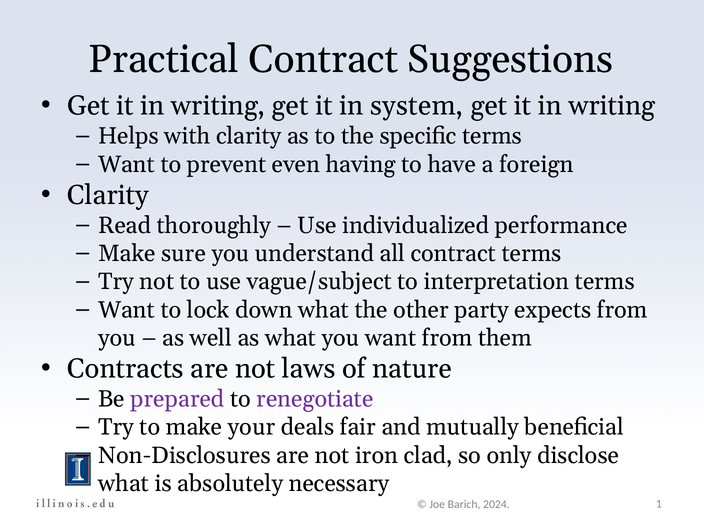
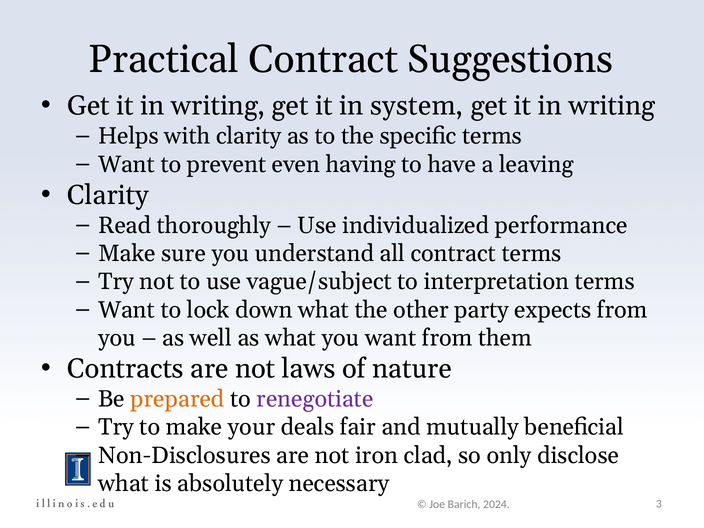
foreign: foreign -> leaving
prepared colour: purple -> orange
1: 1 -> 3
